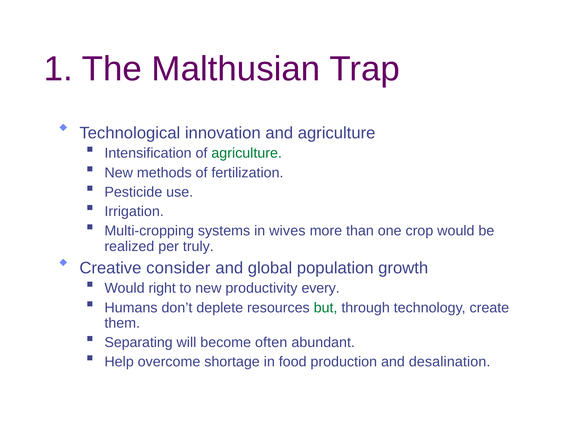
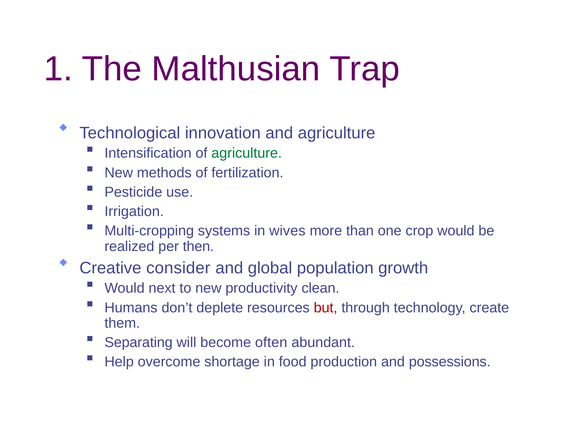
truly: truly -> then
right: right -> next
every: every -> clean
but colour: green -> red
desalination: desalination -> possessions
